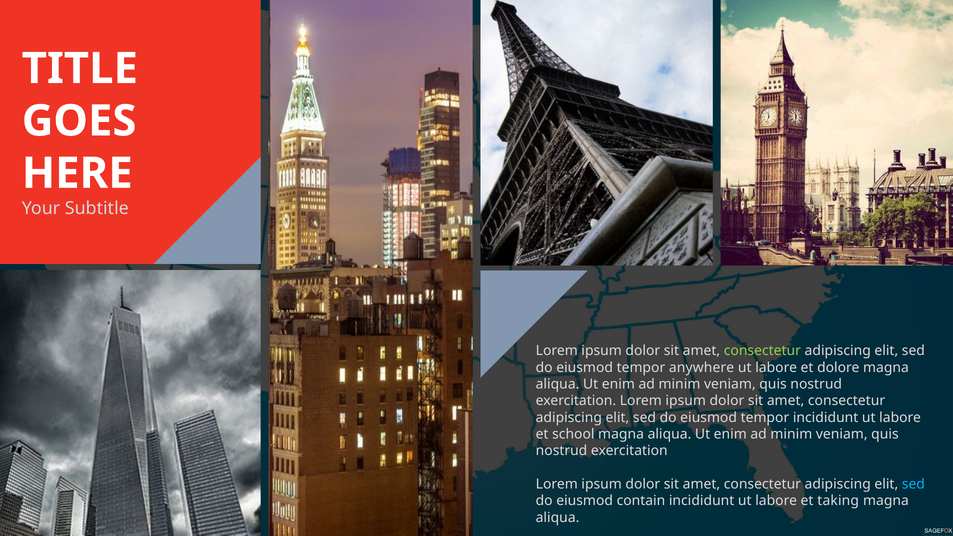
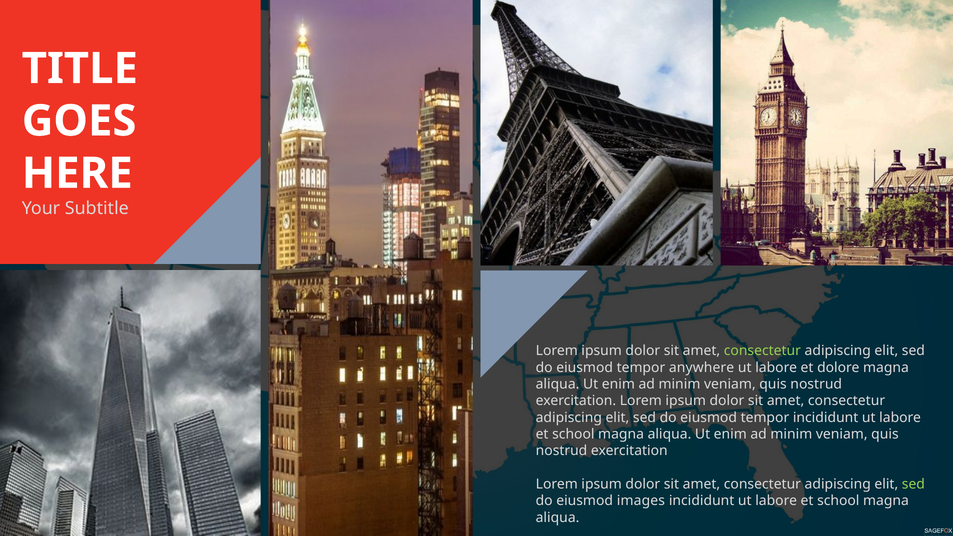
sed at (913, 484) colour: light blue -> light green
contain: contain -> images
taking at (838, 501): taking -> school
